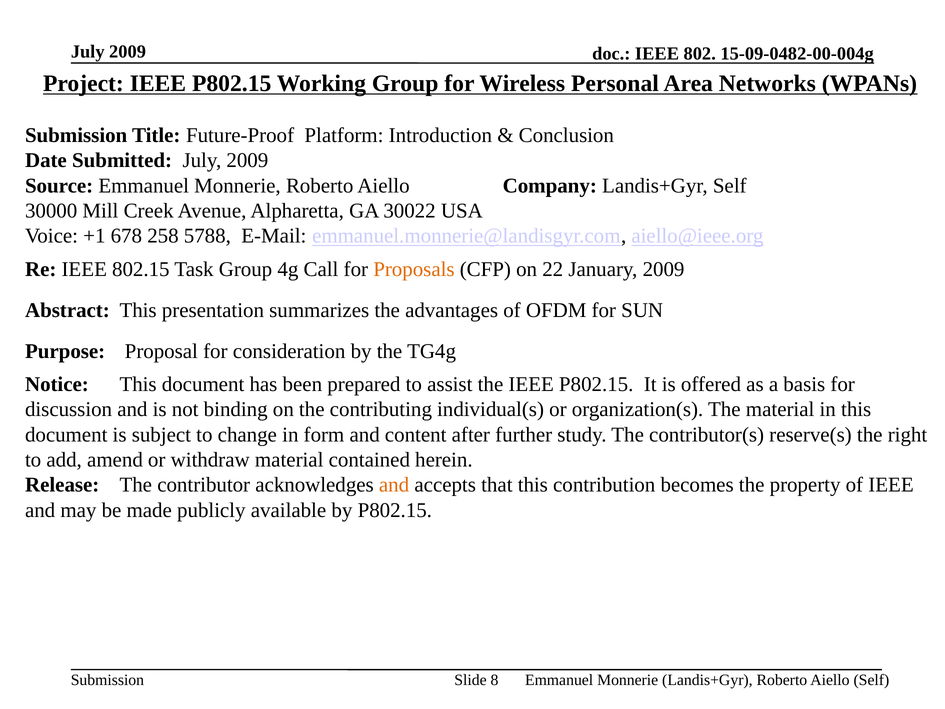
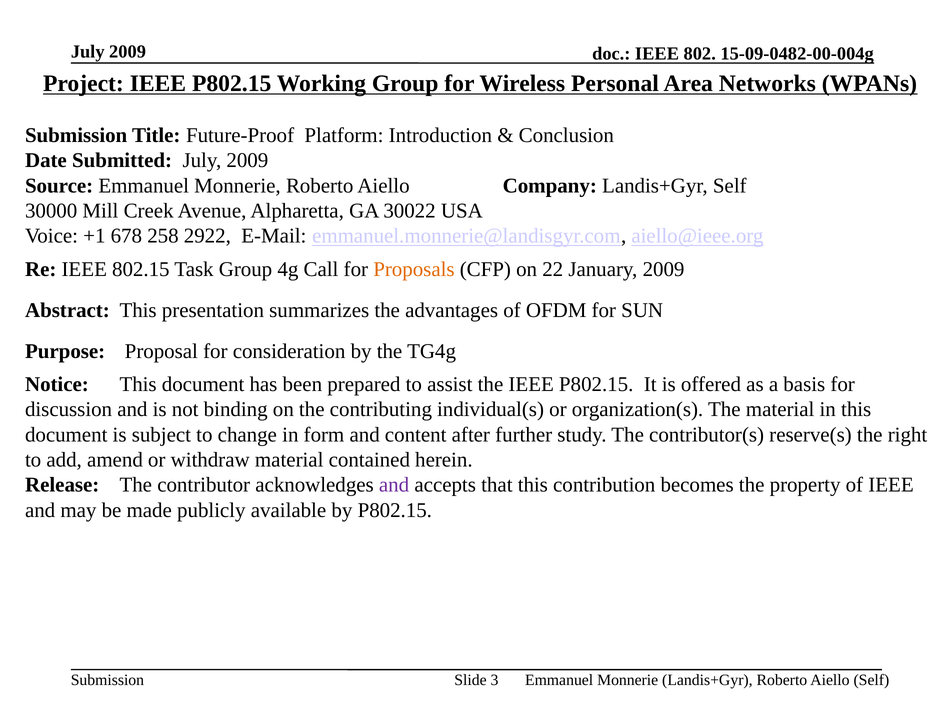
5788: 5788 -> 2922
and at (394, 485) colour: orange -> purple
8: 8 -> 3
